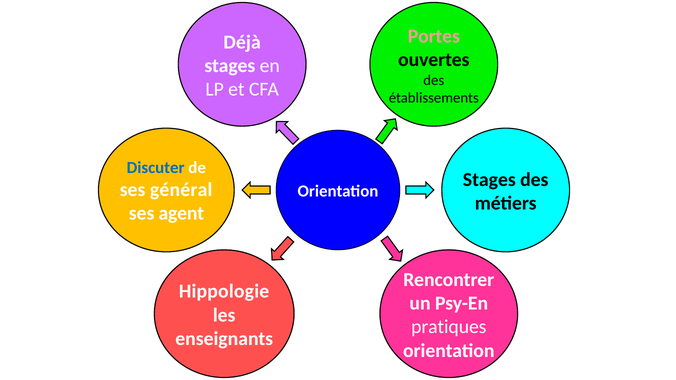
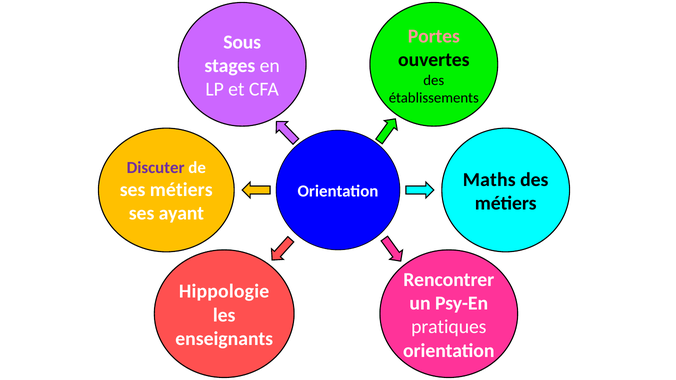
Déjà: Déjà -> Sous
Discuter colour: blue -> purple
Stages at (489, 180): Stages -> Maths
ses général: général -> métiers
agent: agent -> ayant
